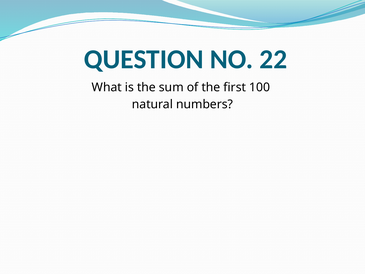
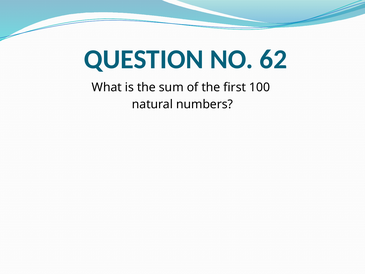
22: 22 -> 62
